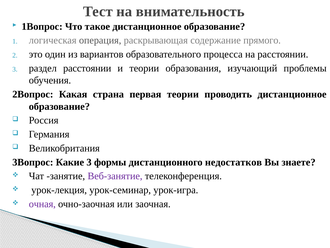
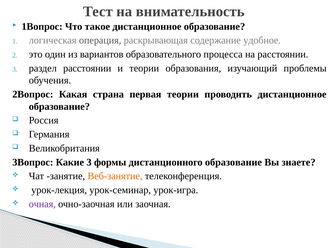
прямого: прямого -> удобное
дистанционного недостатков: недостатков -> образование
Веб-занятие colour: purple -> orange
